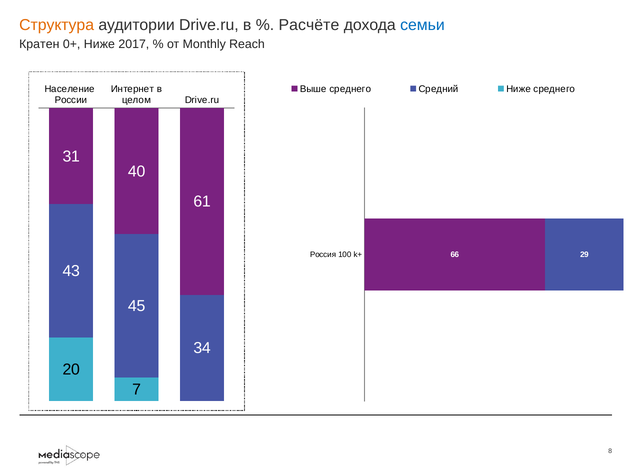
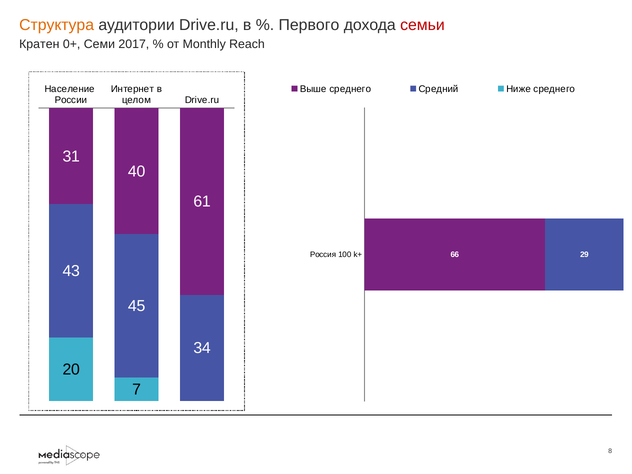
Расчёте: Расчёте -> Первого
семьи colour: blue -> red
0+ Ниже: Ниже -> Семи
